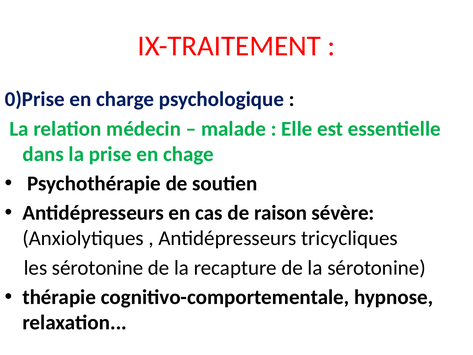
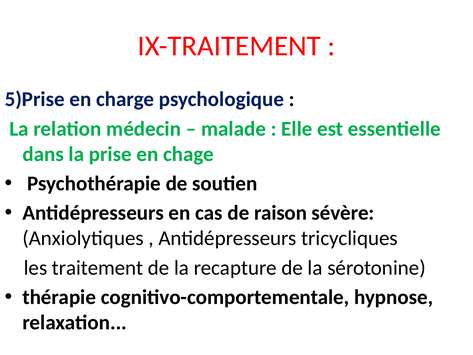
0)Prise: 0)Prise -> 5)Prise
les sérotonine: sérotonine -> traitement
